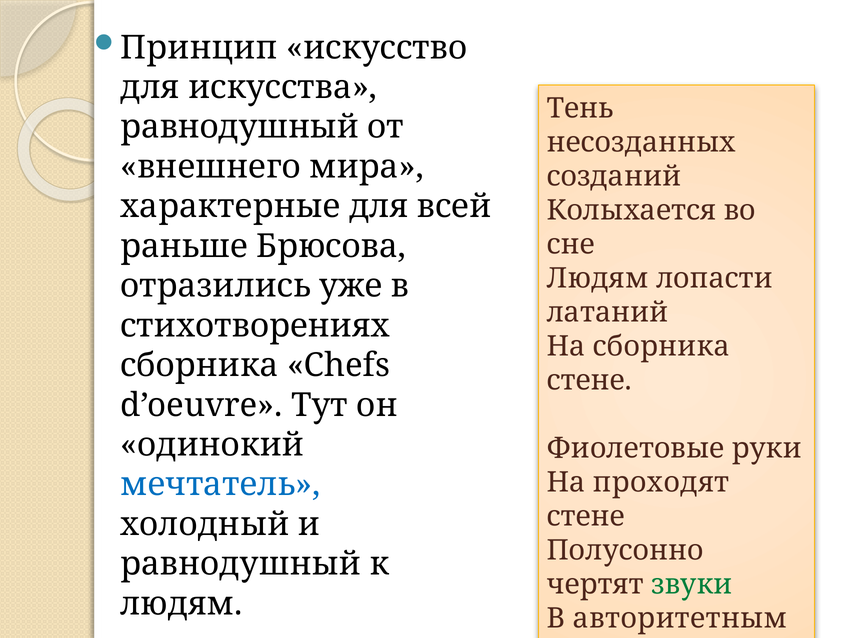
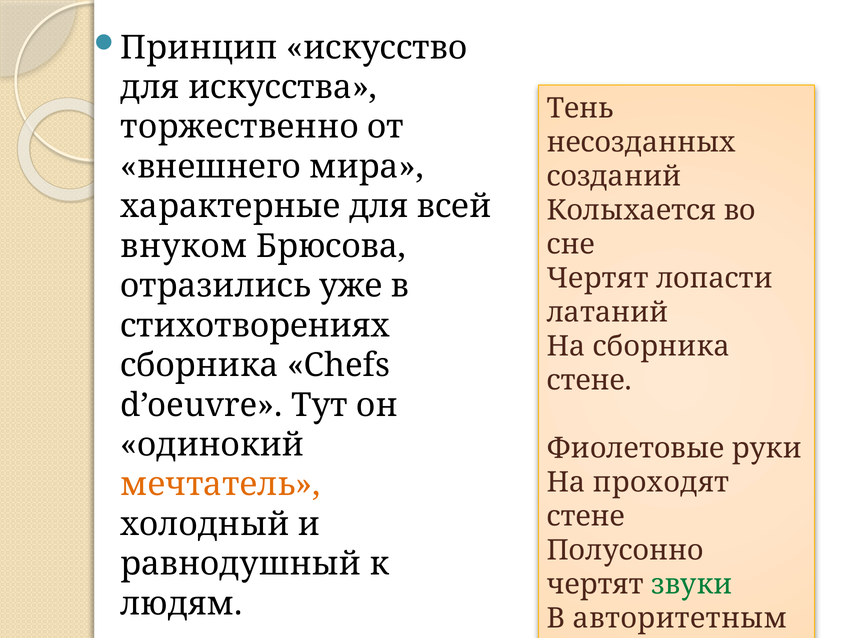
равнодушный at (240, 127): равнодушный -> торжественно
раньше: раньше -> внуком
Людям at (598, 278): Людям -> Чертят
мечтатель colour: blue -> orange
